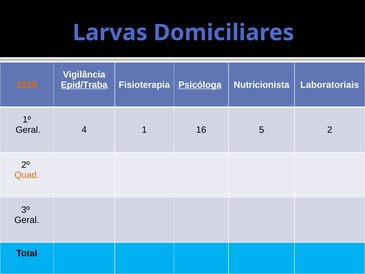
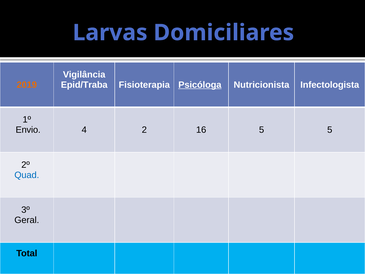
Epid/Traba underline: present -> none
Laboratoriais: Laboratoriais -> Infectologista
Geral at (28, 130): Geral -> Envio
1: 1 -> 2
5 2: 2 -> 5
Quad colour: orange -> blue
